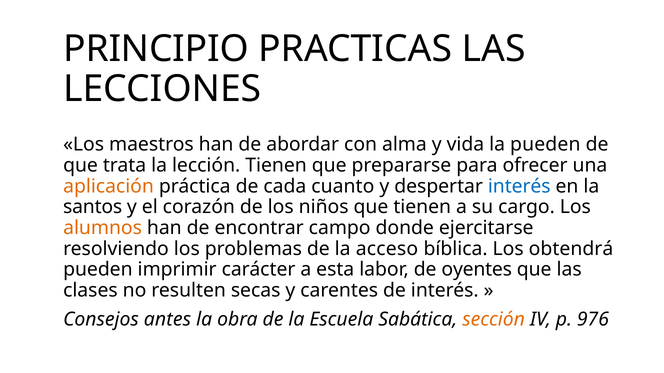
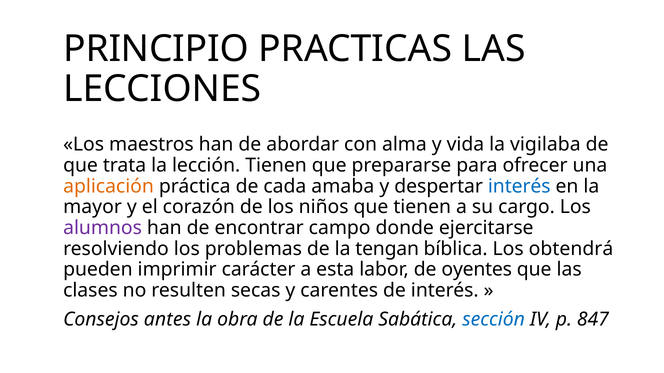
la pueden: pueden -> vigilaba
cuanto: cuanto -> amaba
santos: santos -> mayor
alumnos colour: orange -> purple
acceso: acceso -> tengan
sección colour: orange -> blue
976: 976 -> 847
